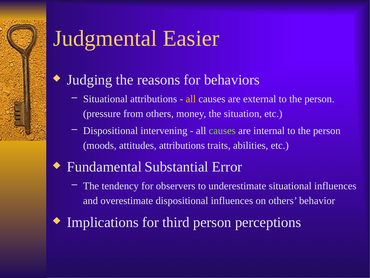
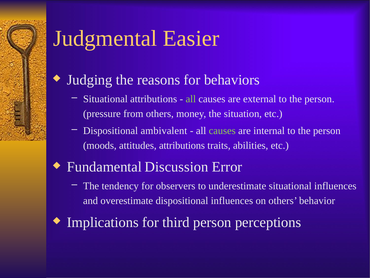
all at (191, 99) colour: yellow -> light green
intervening: intervening -> ambivalent
Substantial: Substantial -> Discussion
